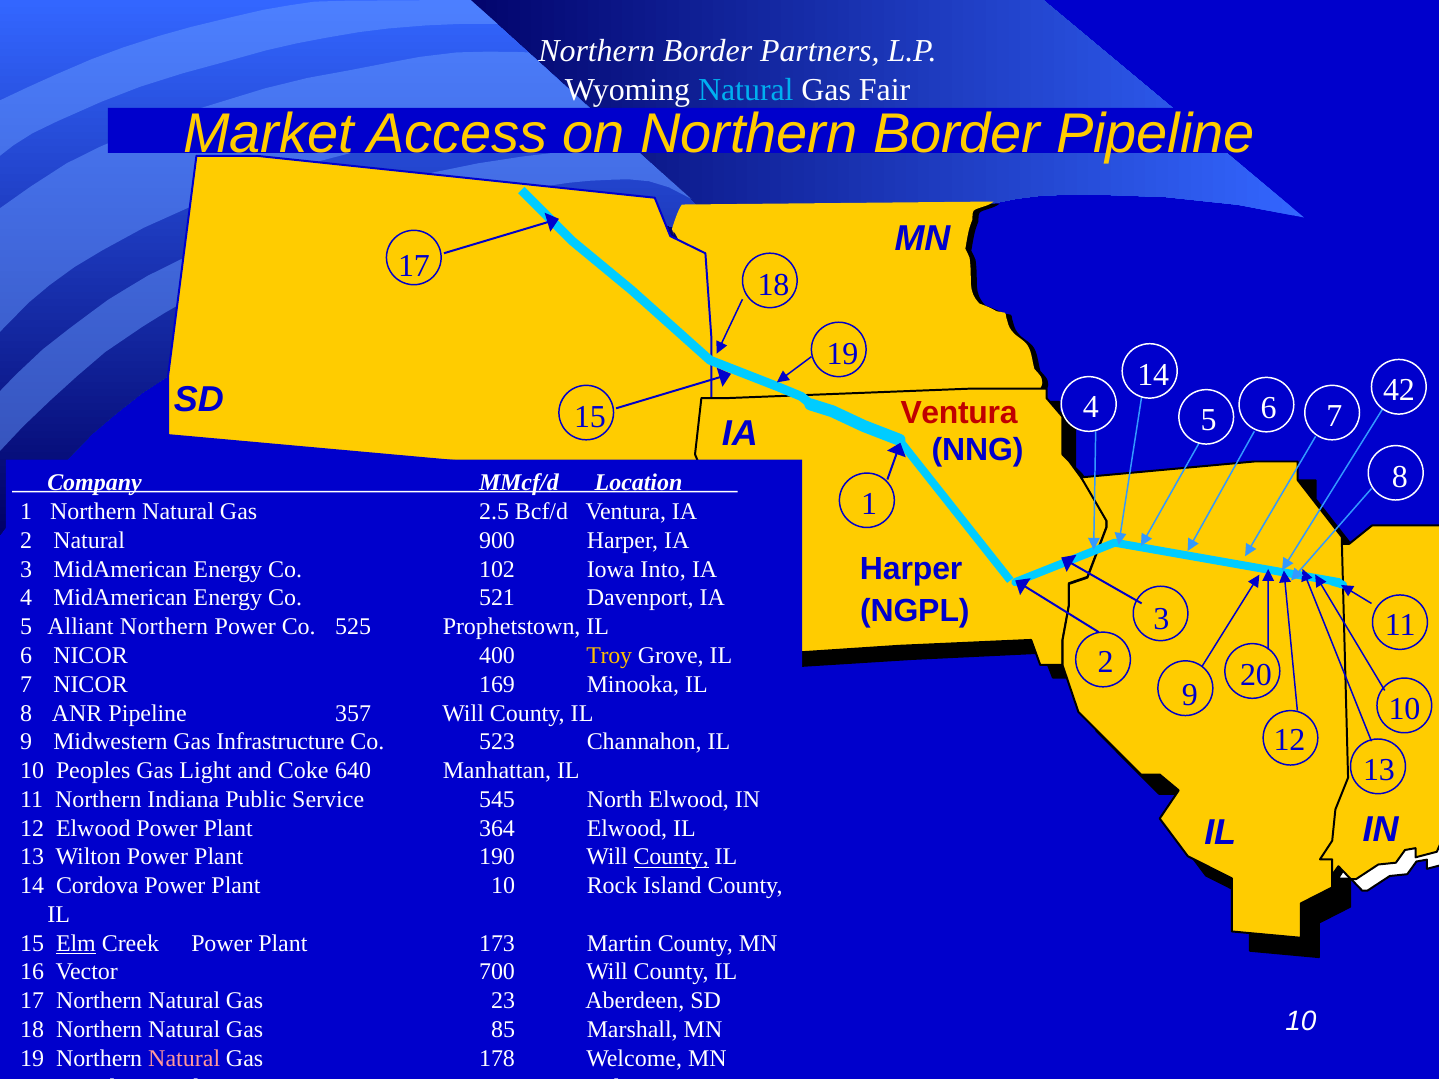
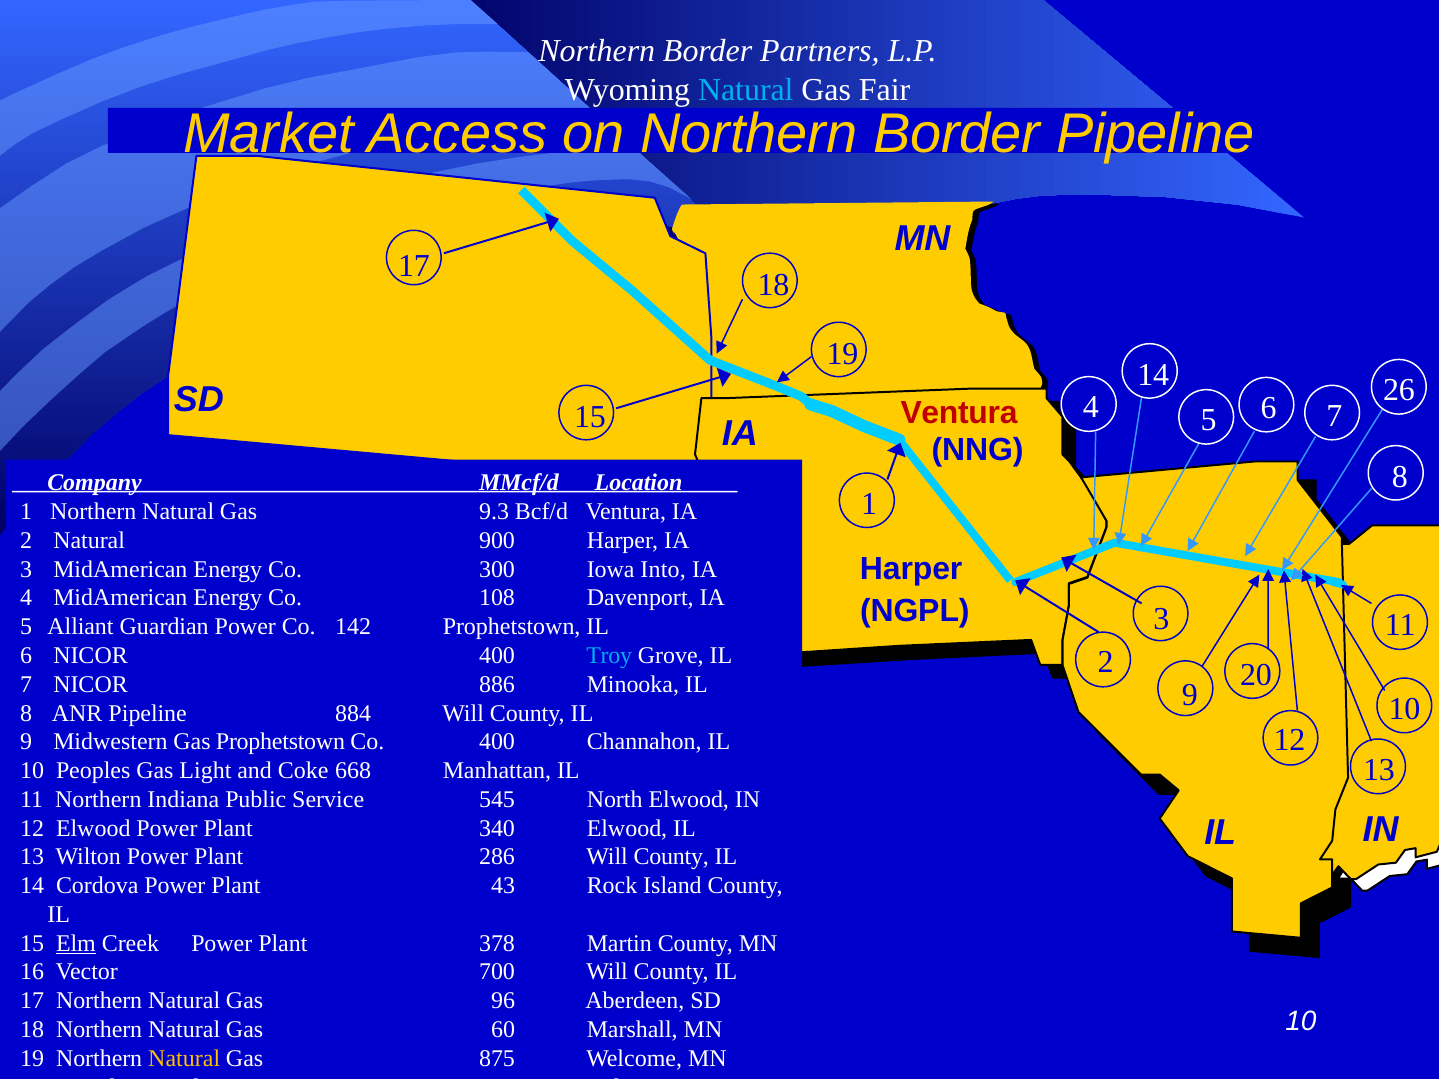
42: 42 -> 26
2.5: 2.5 -> 9.3
102: 102 -> 300
521: 521 -> 108
Alliant Northern: Northern -> Guardian
525: 525 -> 142
Troy colour: yellow -> light blue
169: 169 -> 886
357: 357 -> 884
Gas Infrastructure: Infrastructure -> Prophetstown
Co 523: 523 -> 400
640: 640 -> 668
364: 364 -> 340
190: 190 -> 286
County at (671, 857) underline: present -> none
Plant 10: 10 -> 43
173: 173 -> 378
23: 23 -> 96
85: 85 -> 60
Natural at (184, 1059) colour: pink -> yellow
178: 178 -> 875
